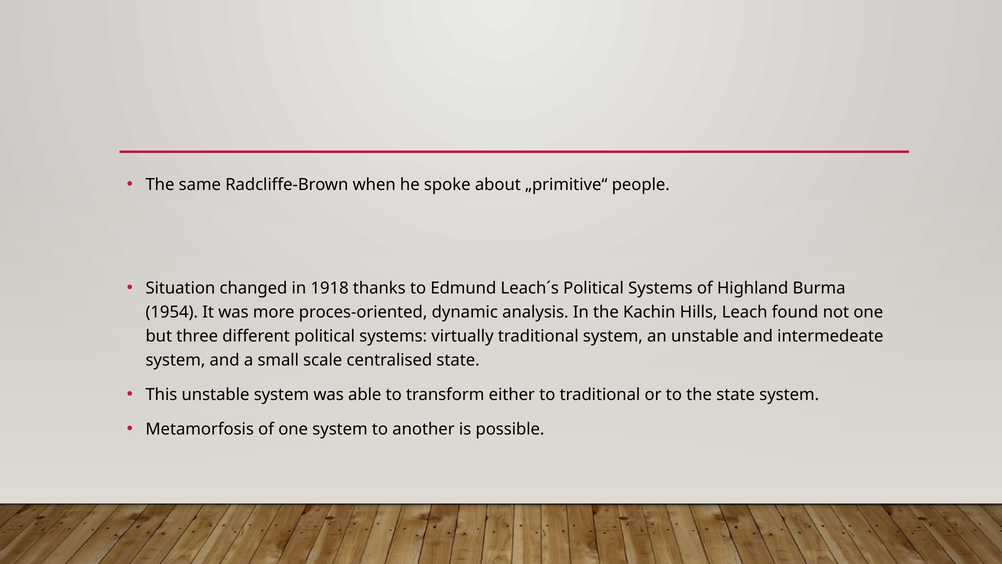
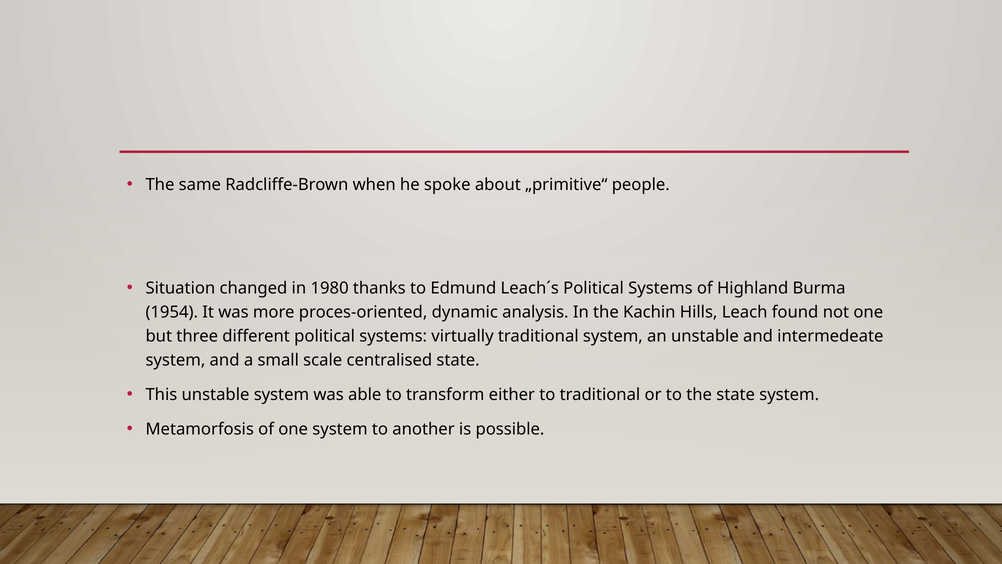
1918: 1918 -> 1980
